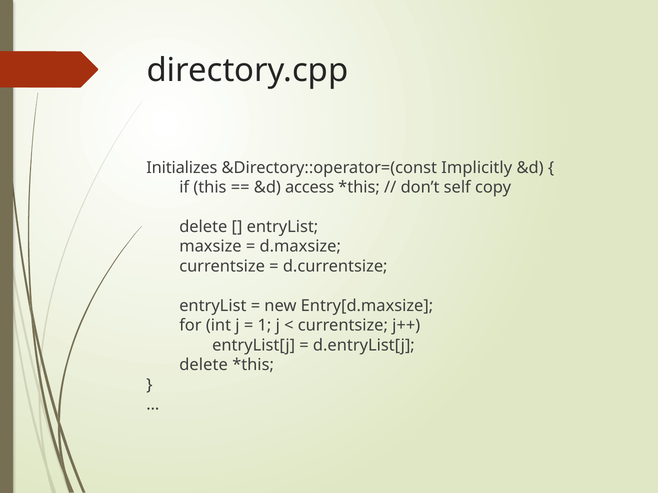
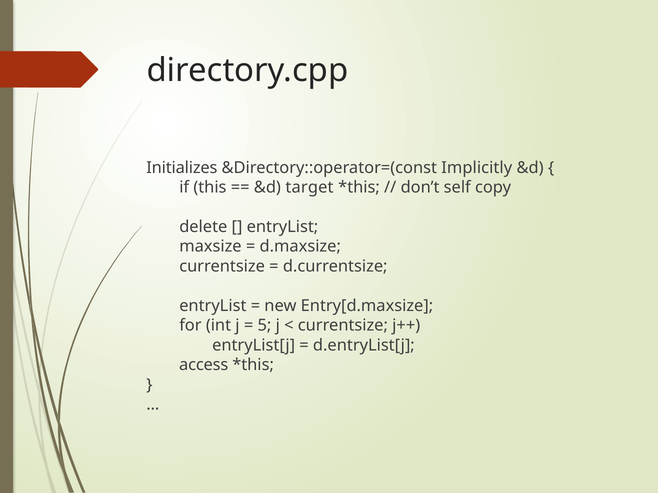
access: access -> target
1: 1 -> 5
delete at (204, 365): delete -> access
